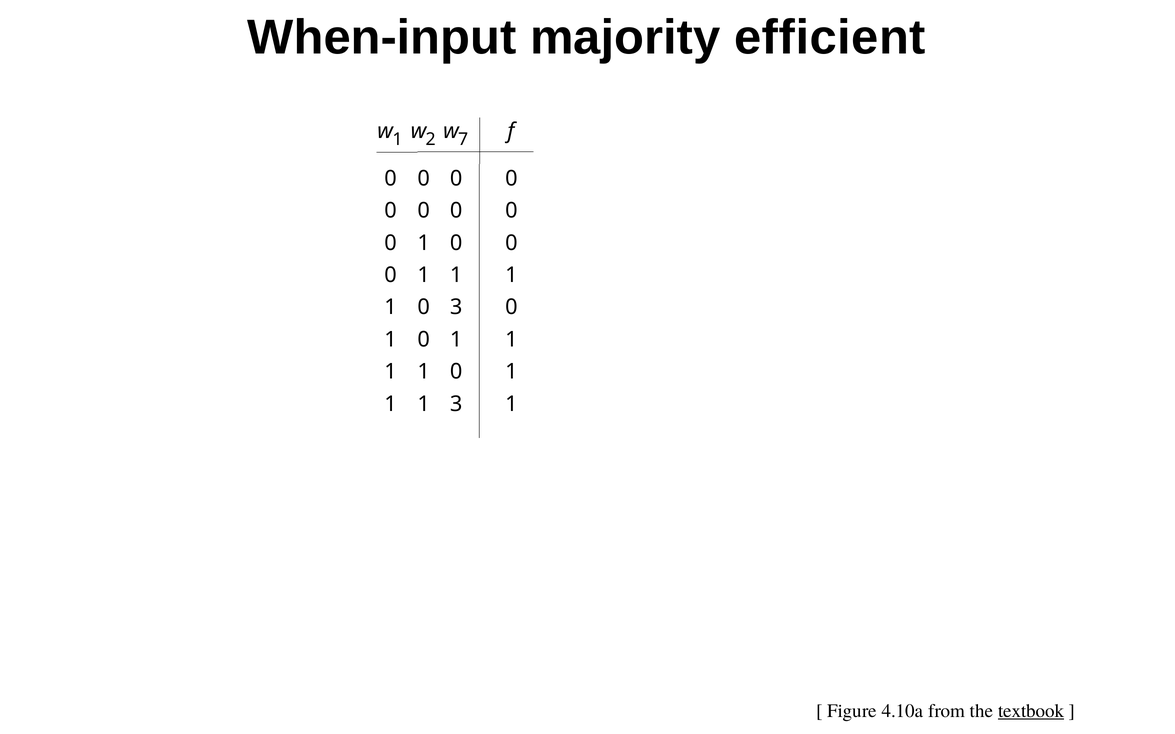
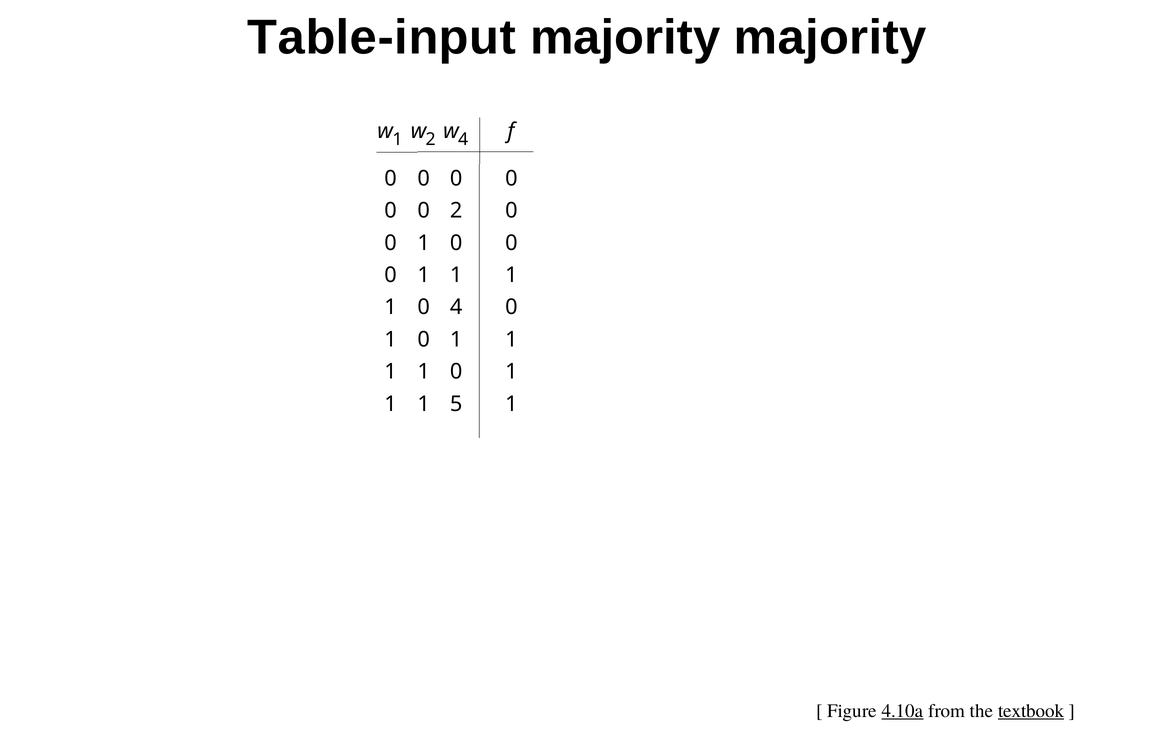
When-input: When-input -> Table-input
majority efficient: efficient -> majority
w 7: 7 -> 4
0 at (456, 211): 0 -> 2
0 3: 3 -> 4
1 3: 3 -> 5
4.10a underline: none -> present
